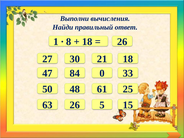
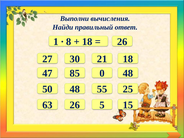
84: 84 -> 85
0 33: 33 -> 48
61: 61 -> 55
